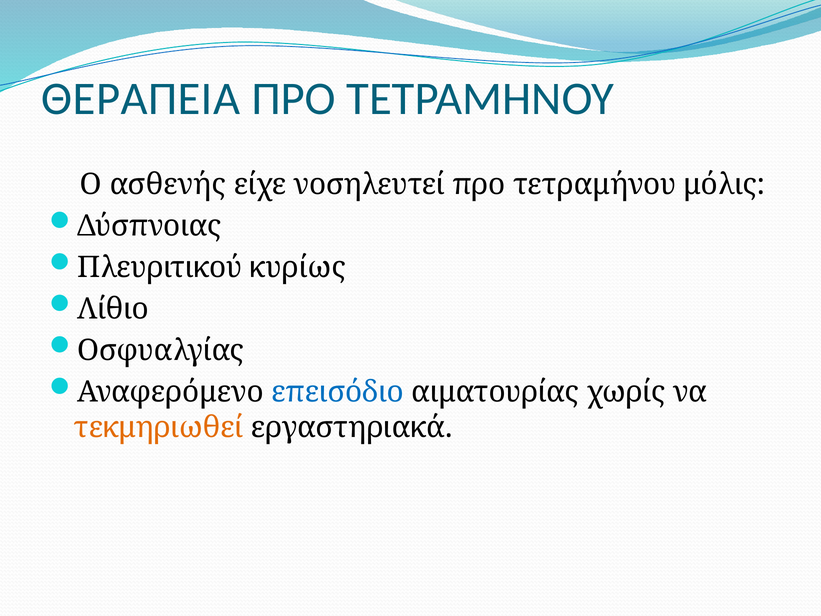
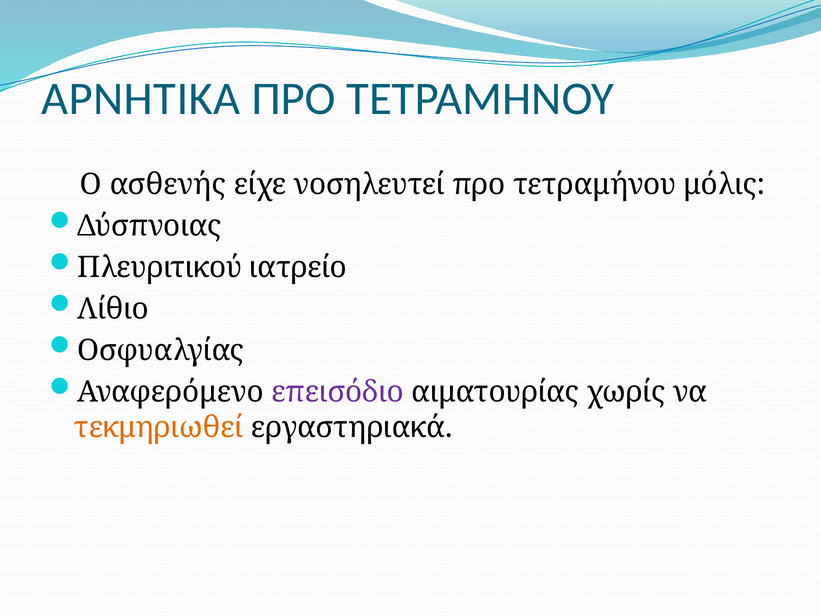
ΘΕΡΑΠΕΙΑ: ΘΕΡΑΠΕΙΑ -> ΑΡΝΗΤΙΚΑ
κυρίως: κυρίως -> ιατρείο
επεισόδιο colour: blue -> purple
